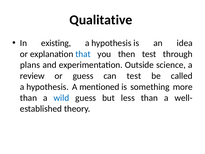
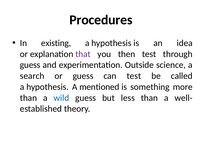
Qualitative: Qualitative -> Procedures
that colour: blue -> purple
plans at (30, 65): plans -> guess
review: review -> search
